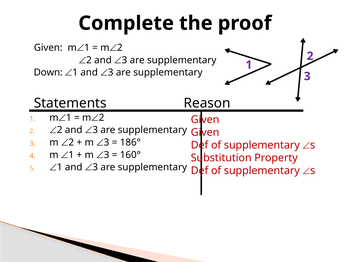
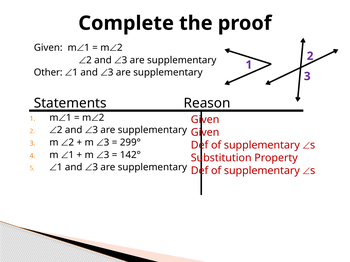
Down: Down -> Other
186°: 186° -> 299°
160°: 160° -> 142°
